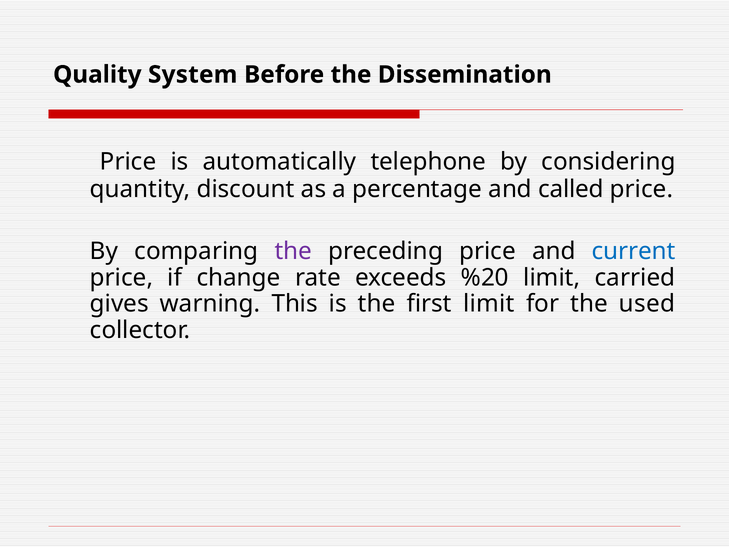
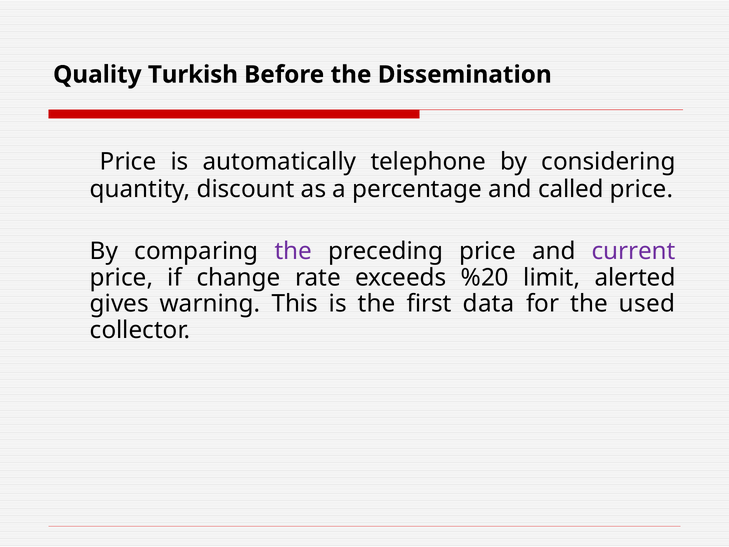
System: System -> Turkish
current colour: blue -> purple
carried: carried -> alerted
first limit: limit -> data
